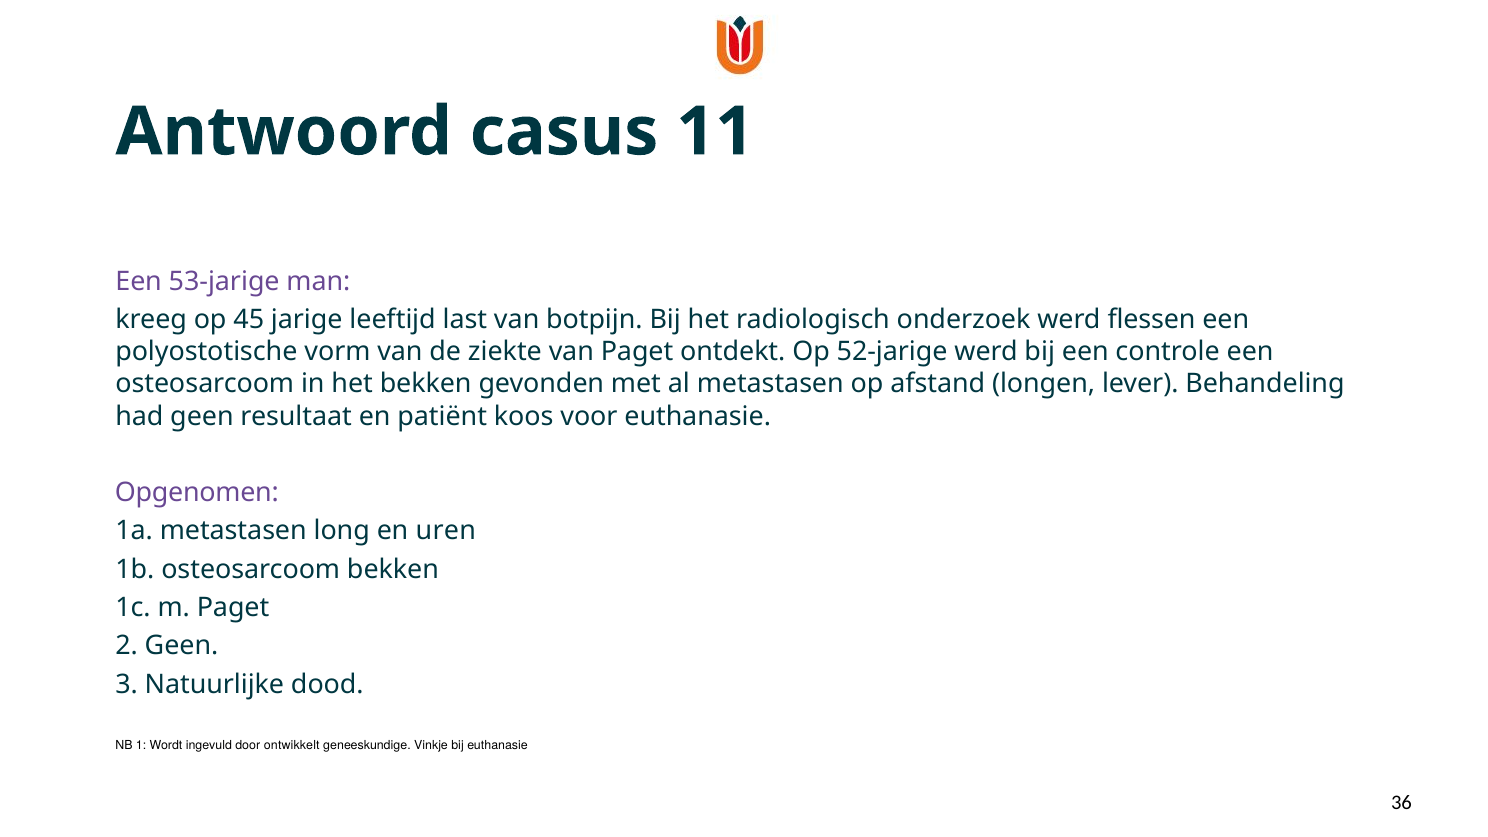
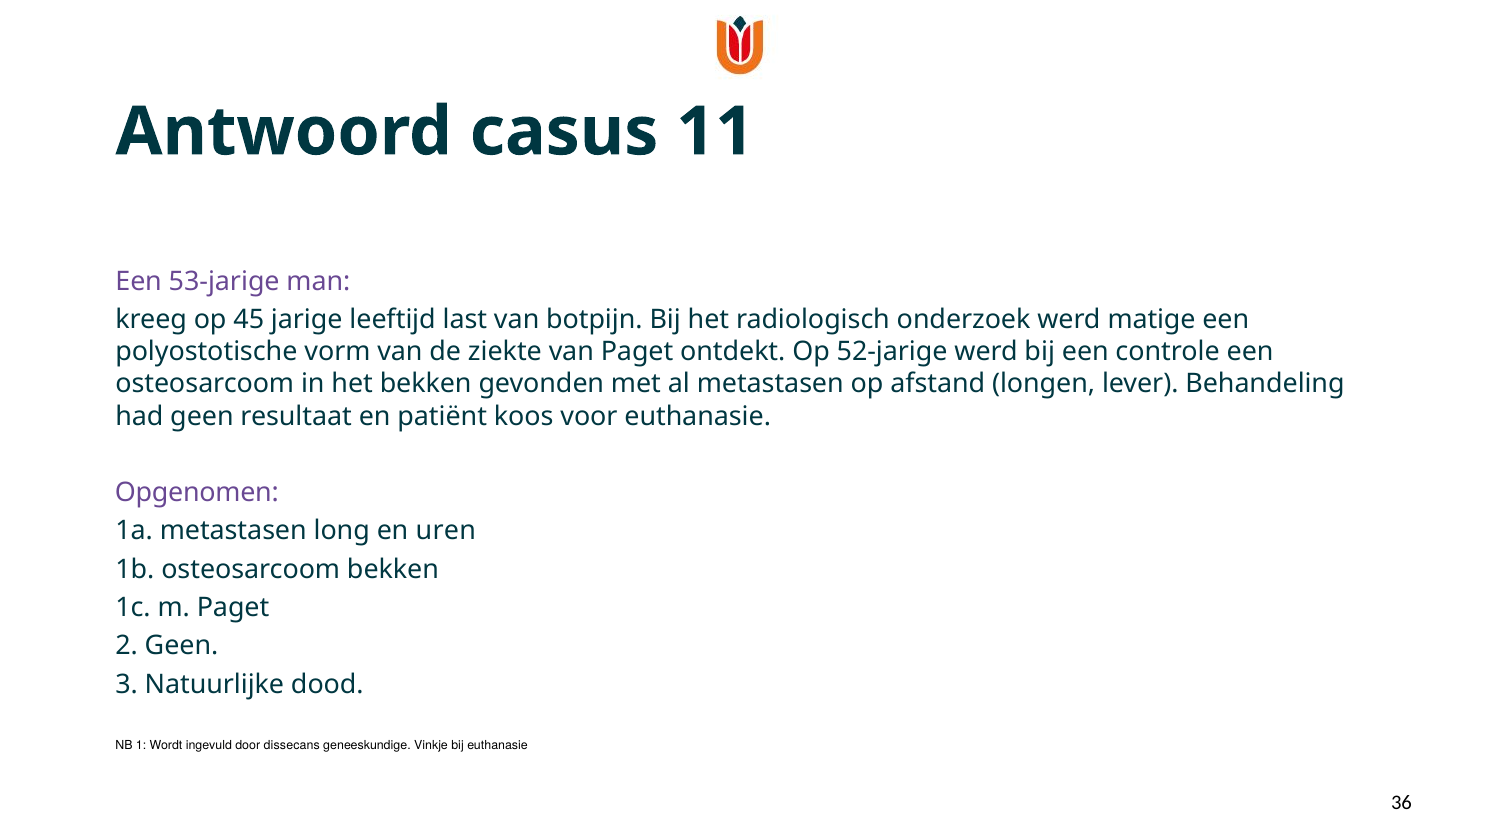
flessen: flessen -> matige
ontwikkelt: ontwikkelt -> dissecans
